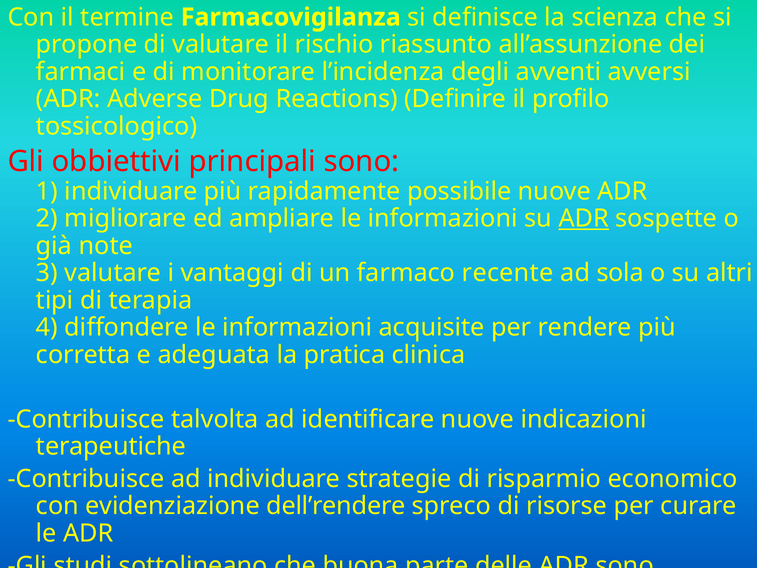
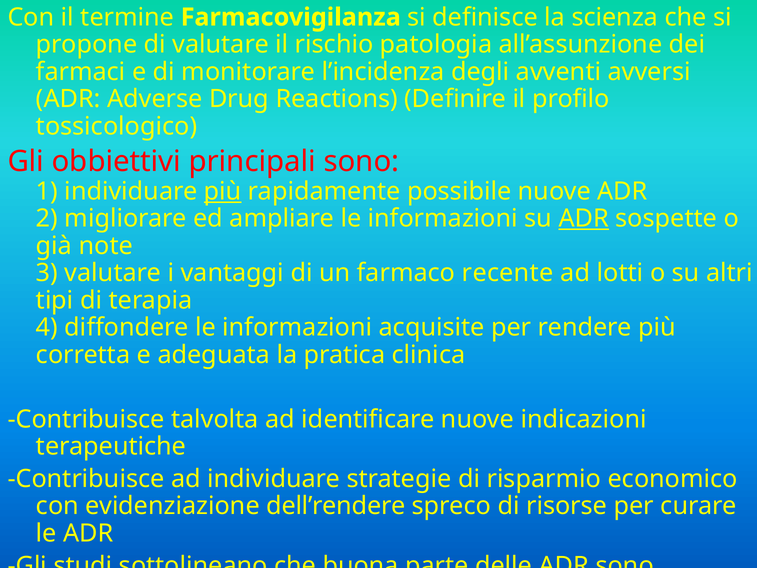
riassunto: riassunto -> patologia
più at (223, 191) underline: none -> present
sola: sola -> lotti
